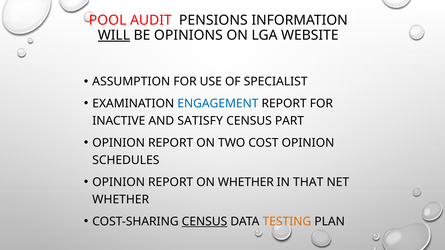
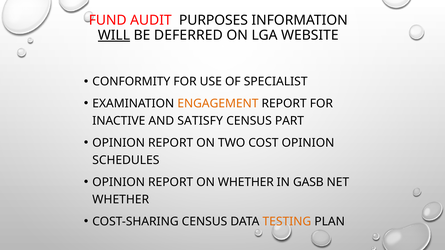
POOL: POOL -> FUND
PENSIONS: PENSIONS -> PURPOSES
OPINIONS: OPINIONS -> DEFERRED
ASSUMPTION: ASSUMPTION -> CONFORMITY
ENGAGEMENT colour: blue -> orange
THAT: THAT -> GASB
CENSUS at (205, 222) underline: present -> none
